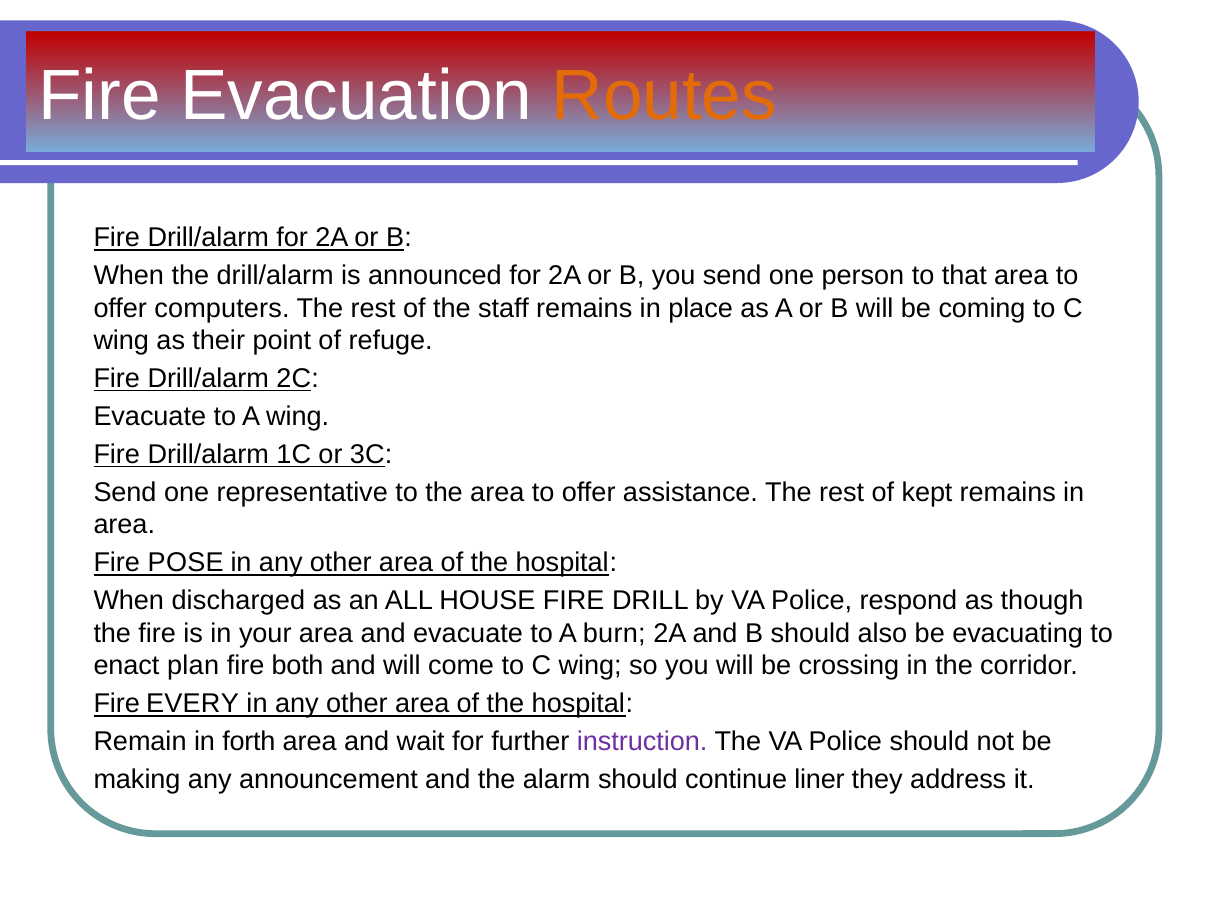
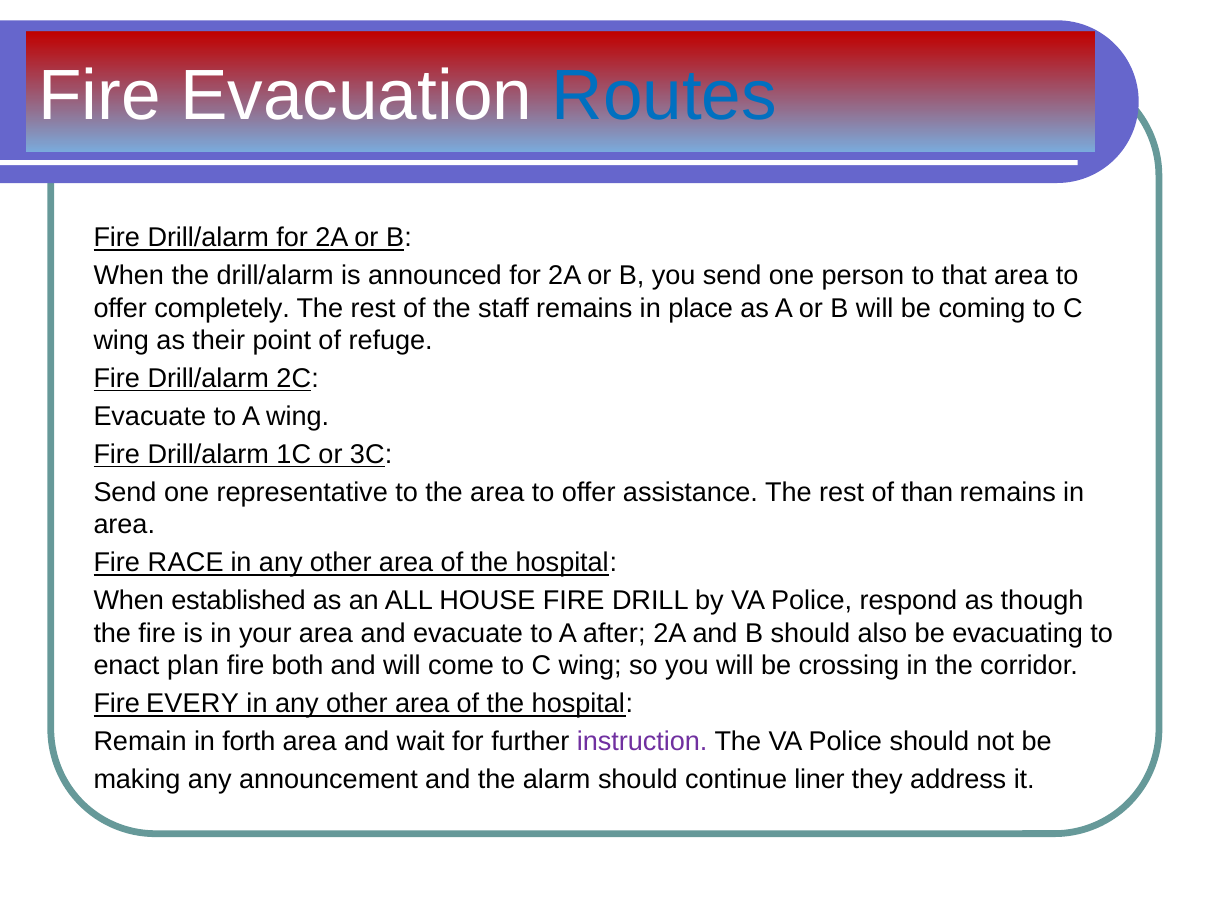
Routes colour: orange -> blue
computers: computers -> completely
kept: kept -> than
POSE: POSE -> RACE
discharged: discharged -> established
burn: burn -> after
